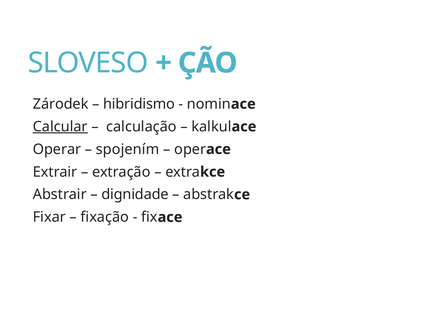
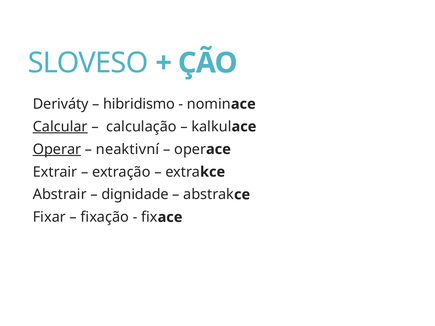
Zárodek: Zárodek -> Deriváty
Operar underline: none -> present
spojením: spojením -> neaktivní
